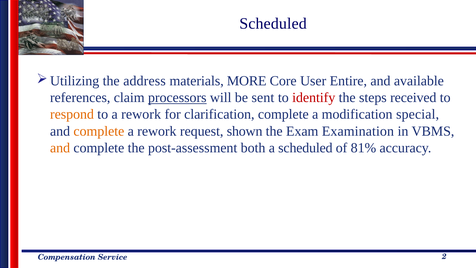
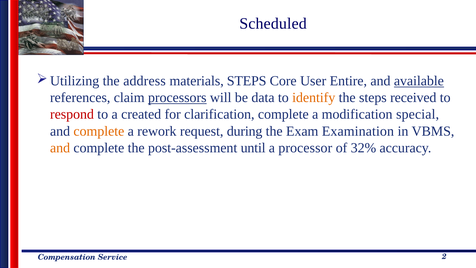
materials MORE: MORE -> STEPS
available underline: none -> present
sent: sent -> data
identify colour: red -> orange
respond colour: orange -> red
to a rework: rework -> created
shown: shown -> during
both: both -> until
a scheduled: scheduled -> processor
81%: 81% -> 32%
